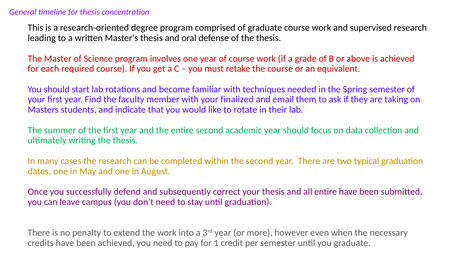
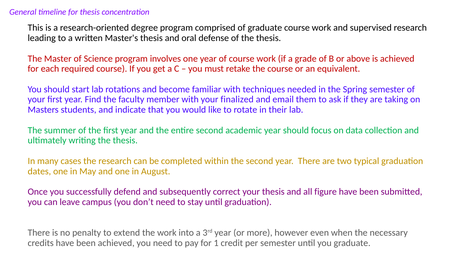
all entire: entire -> figure
